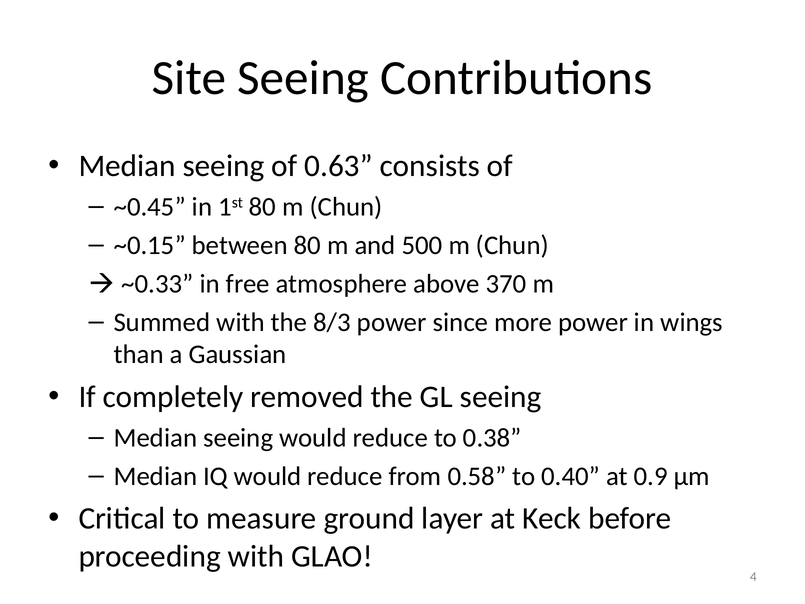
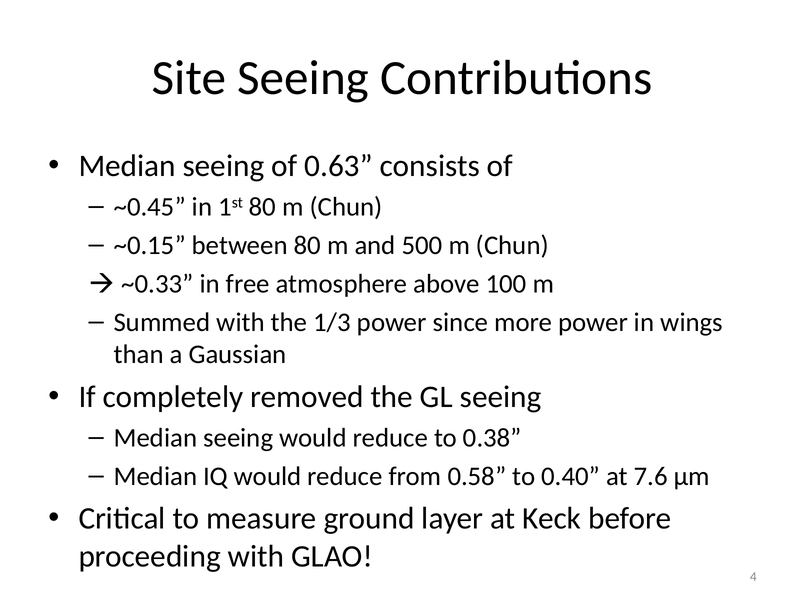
370: 370 -> 100
8/3: 8/3 -> 1/3
0.9: 0.9 -> 7.6
